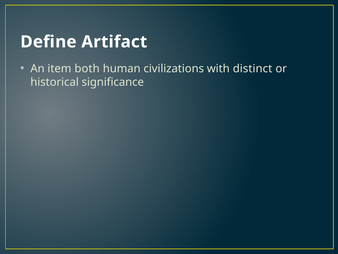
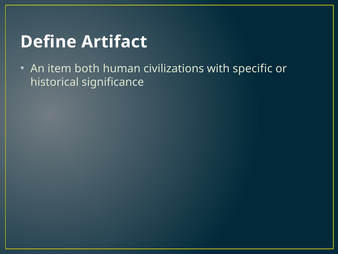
distinct: distinct -> specific
